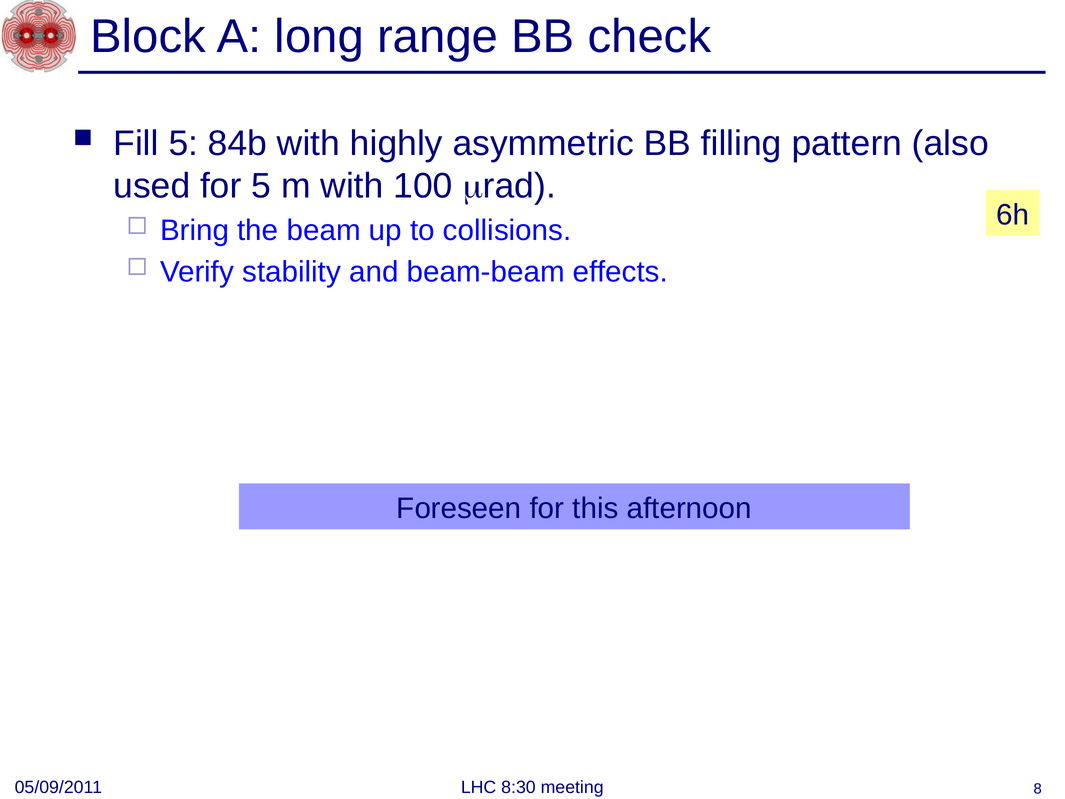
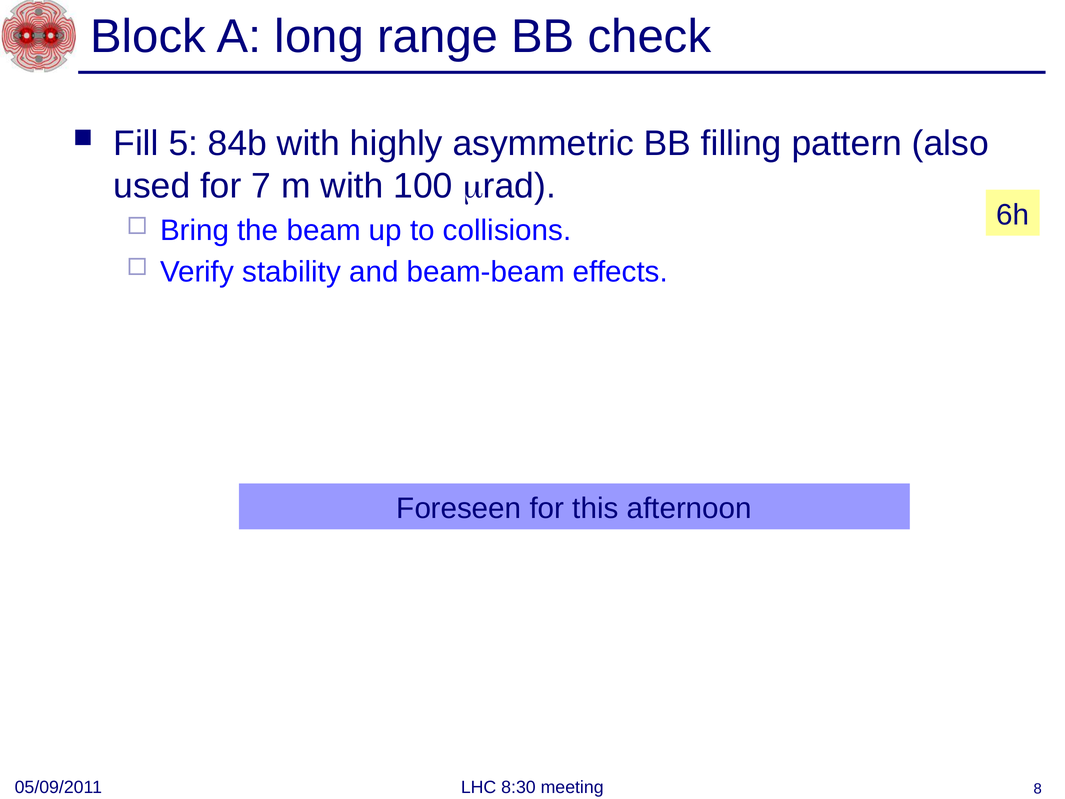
for 5: 5 -> 7
